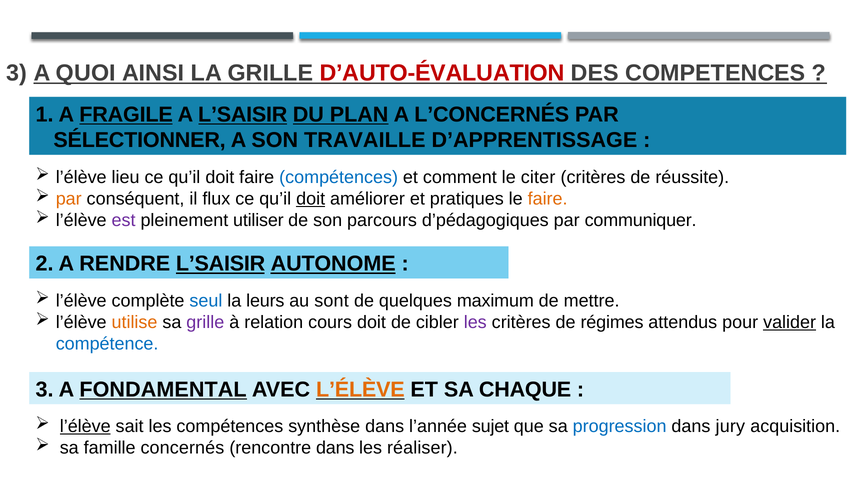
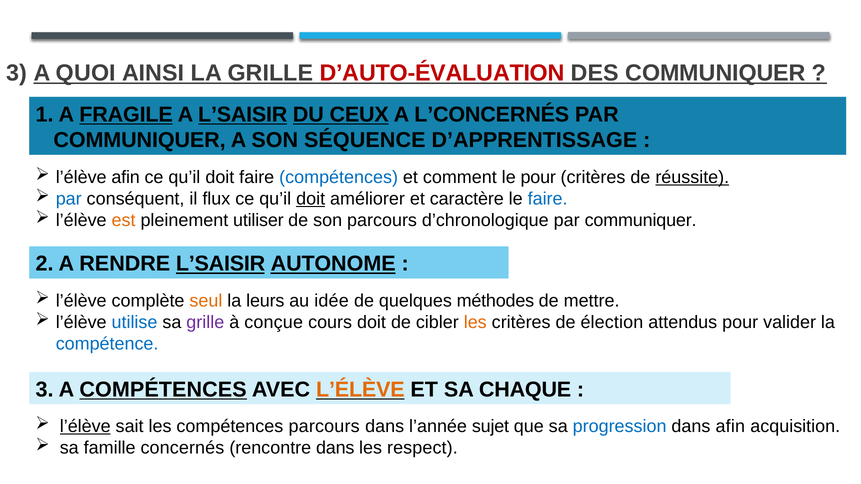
DES COMPETENCES: COMPETENCES -> COMMUNIQUER
PLAN: PLAN -> CEUX
SÉLECTIONNER at (140, 140): SÉLECTIONNER -> COMMUNIQUER
TRAVAILLE: TRAVAILLE -> SÉQUENCE
l’élève lieu: lieu -> afin
le citer: citer -> pour
réussite underline: none -> present
par at (69, 199) colour: orange -> blue
pratiques: pratiques -> caractère
faire at (548, 199) colour: orange -> blue
est colour: purple -> orange
d’pédagogiques: d’pédagogiques -> d’chronologique
seul colour: blue -> orange
sont: sont -> idée
maximum: maximum -> méthodes
utilise colour: orange -> blue
relation: relation -> conçue
les at (475, 322) colour: purple -> orange
régimes: régimes -> élection
valider underline: present -> none
A FONDAMENTAL: FONDAMENTAL -> COMPÉTENCES
compétences synthèse: synthèse -> parcours
dans jury: jury -> afin
réaliser: réaliser -> respect
